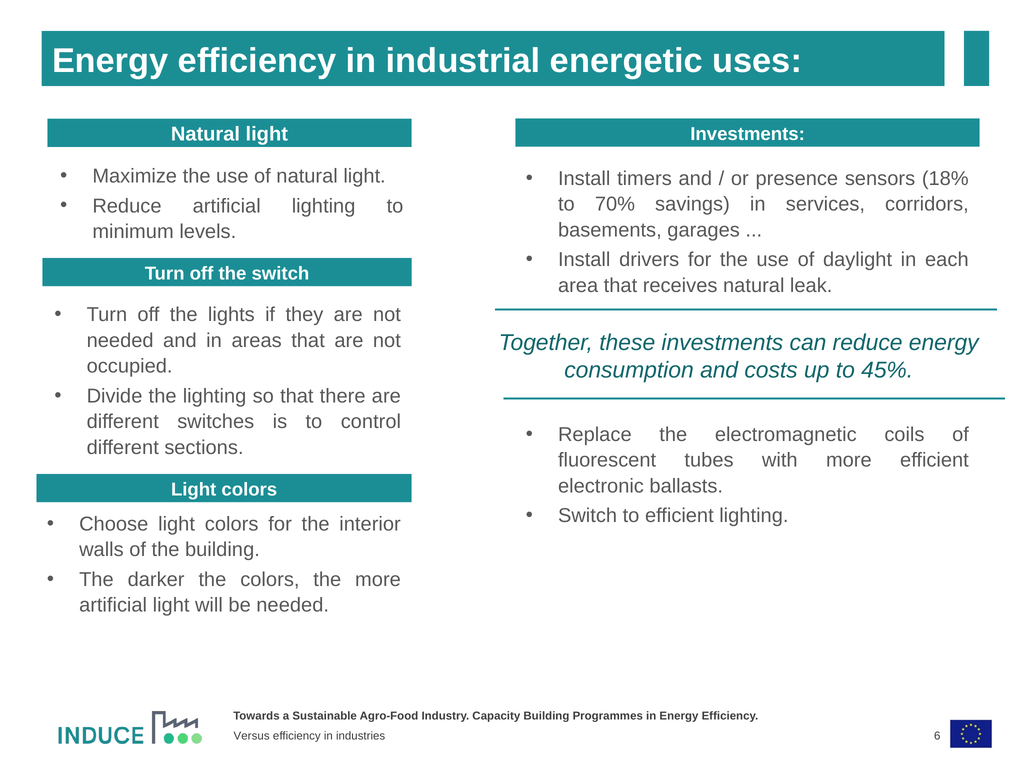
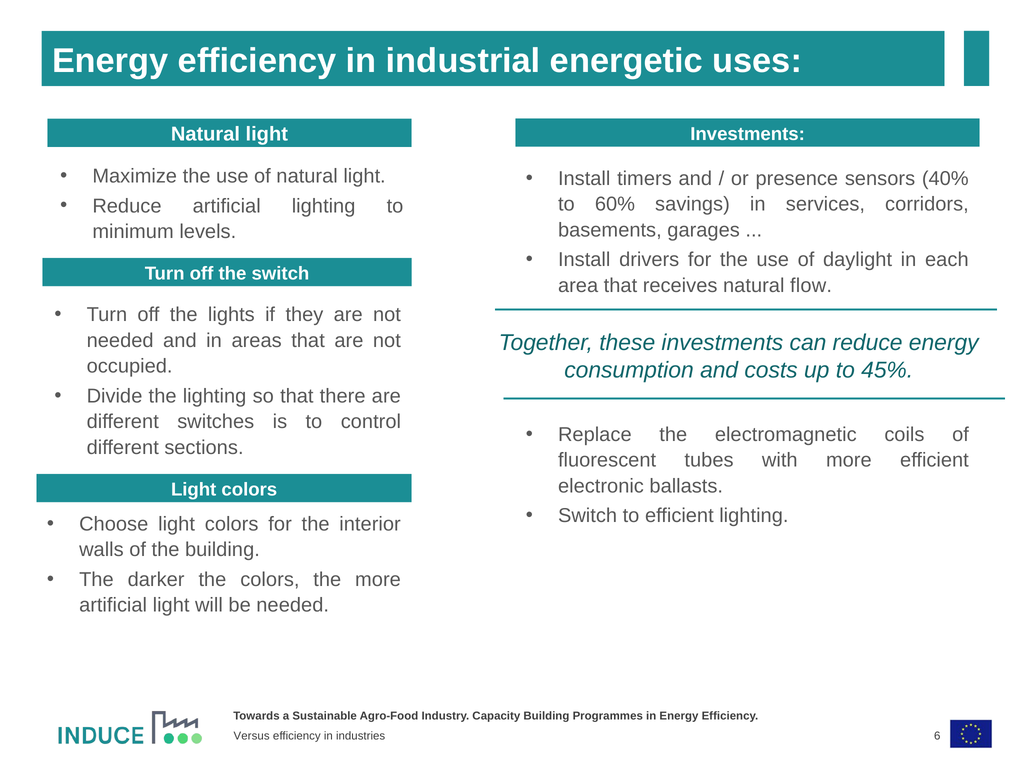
18%: 18% -> 40%
70%: 70% -> 60%
leak: leak -> flow
